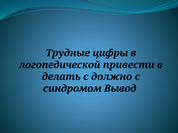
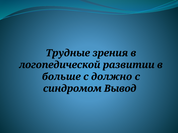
цифры: цифры -> зрения
привести: привести -> развитии
делать: делать -> больше
